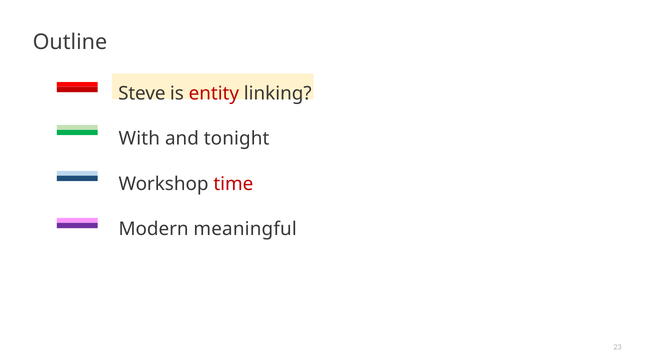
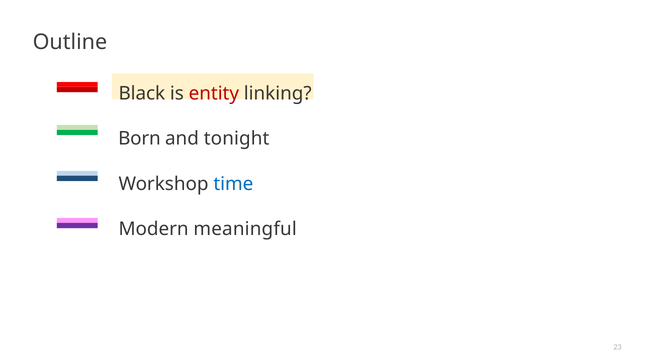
Steve: Steve -> Black
With: With -> Born
time colour: red -> blue
